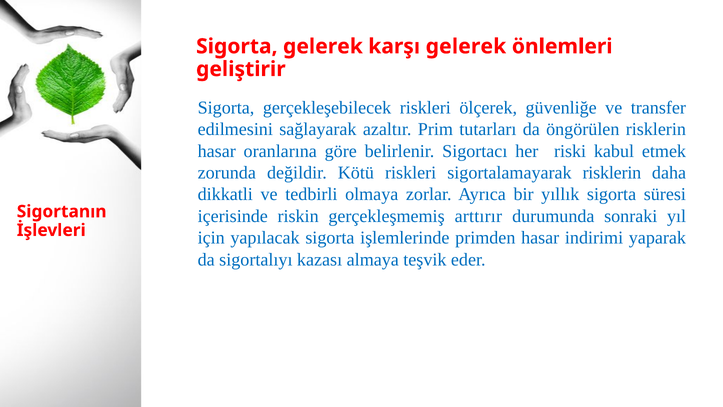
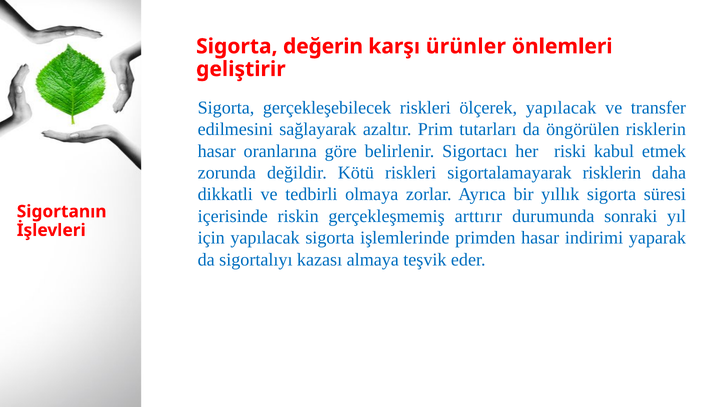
Sigorta gelerek: gelerek -> değerin
karşı gelerek: gelerek -> ürünler
ölçerek güvenliğe: güvenliğe -> yapılacak
